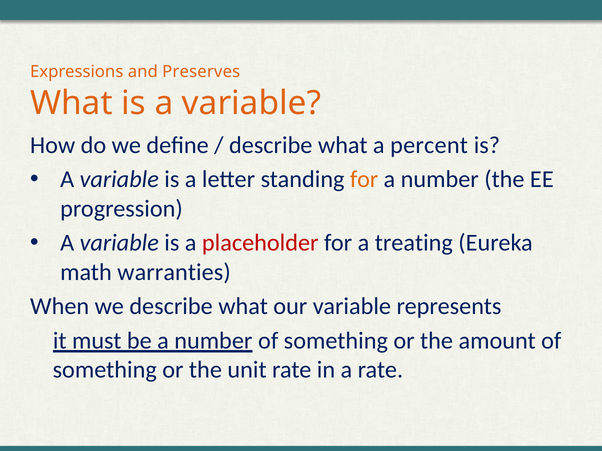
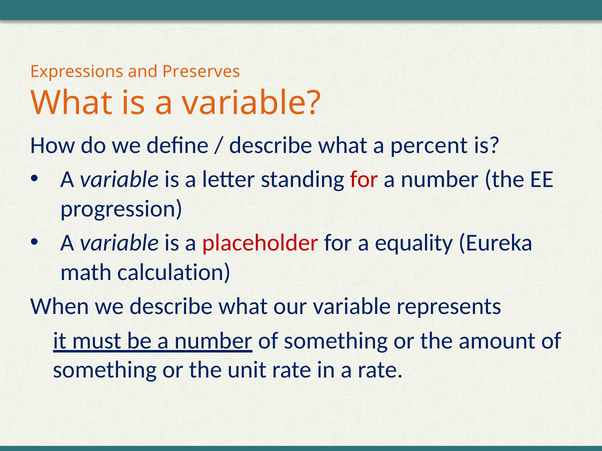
for at (364, 180) colour: orange -> red
treating: treating -> equality
warranties: warranties -> calculation
